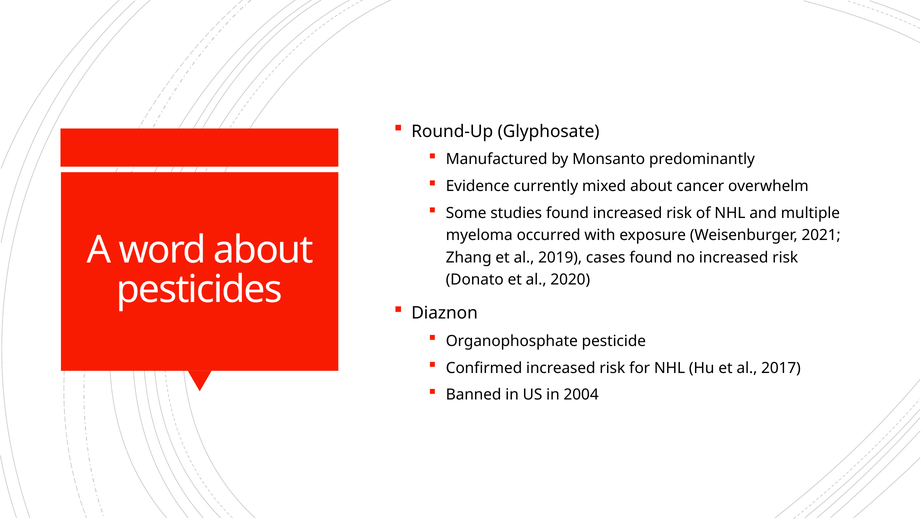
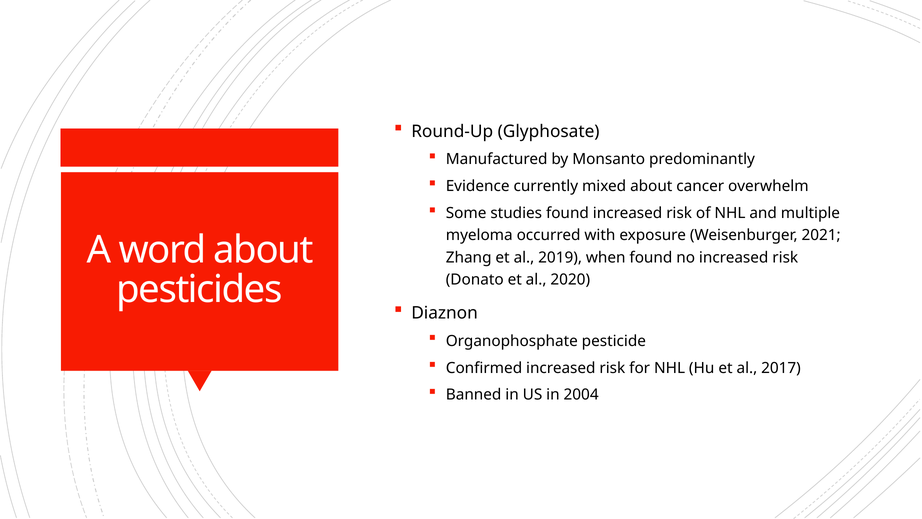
cases: cases -> when
